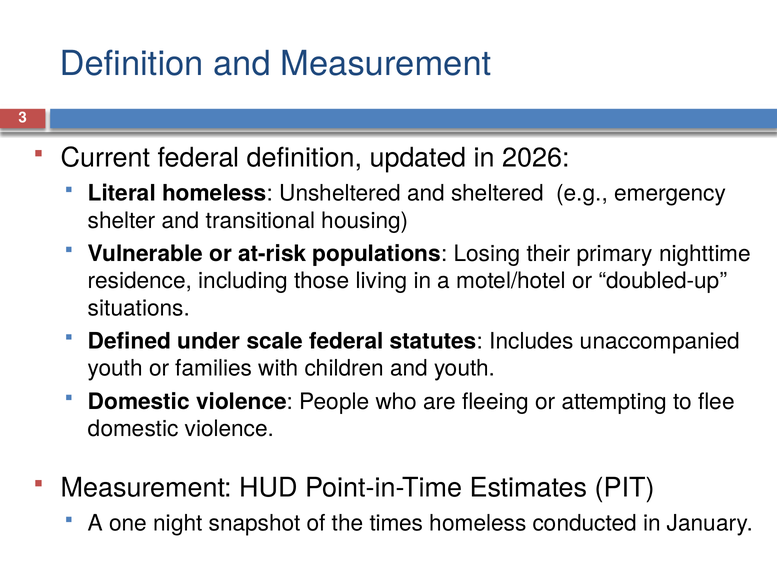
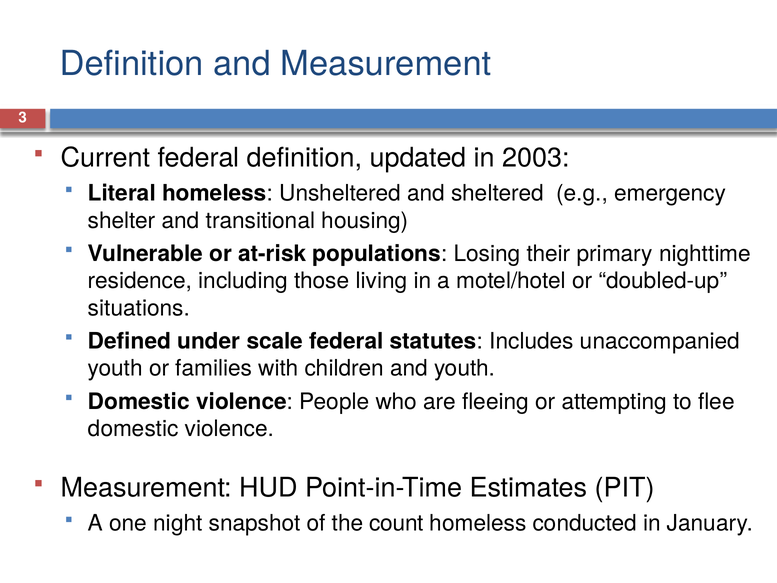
2026: 2026 -> 2003
times: times -> count
